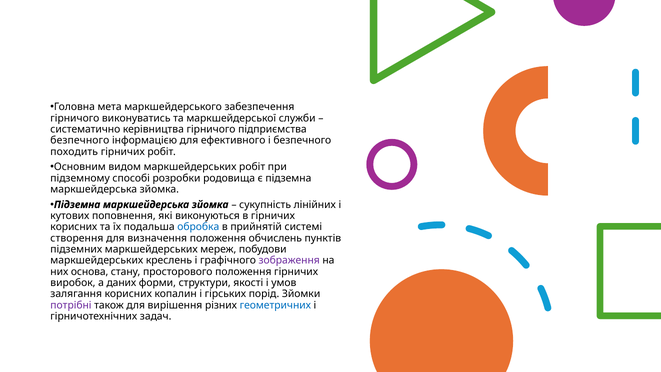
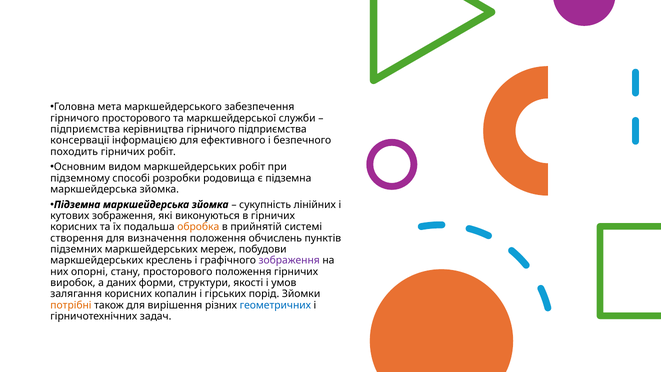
гірничого виконуватись: виконуватись -> просторового
систематично at (85, 129): систематично -> підприємства
безпечного at (80, 140): безпечного -> консервації
кутових поповнення: поповнення -> зображення
обробка colour: blue -> orange
основа: основа -> опорні
потрібні colour: purple -> orange
